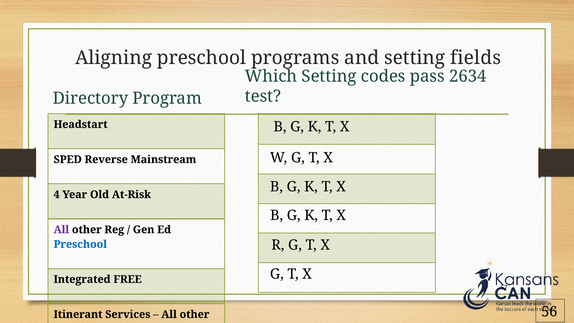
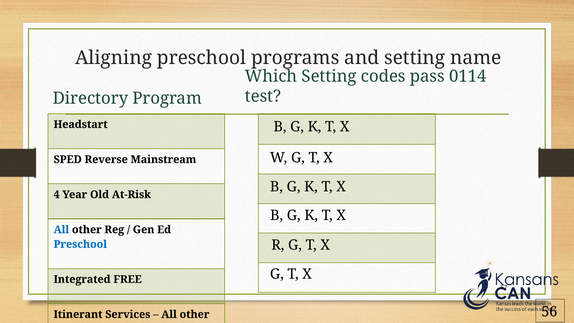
fields: fields -> name
2634: 2634 -> 0114
All at (61, 230) colour: purple -> blue
